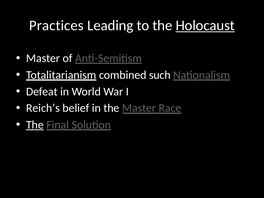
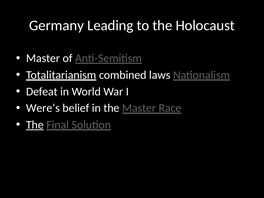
Practices: Practices -> Germany
Holocaust underline: present -> none
such: such -> laws
Reich’s: Reich’s -> Were’s
